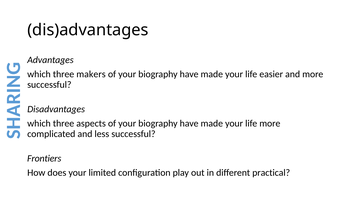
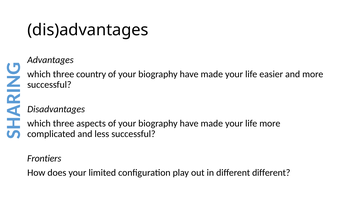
makers: makers -> country
different practical: practical -> different
